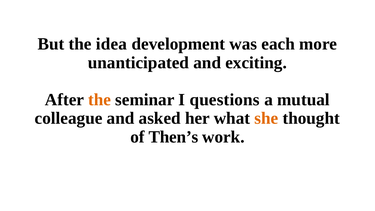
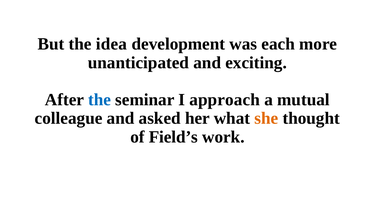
the at (99, 100) colour: orange -> blue
questions: questions -> approach
Then’s: Then’s -> Field’s
